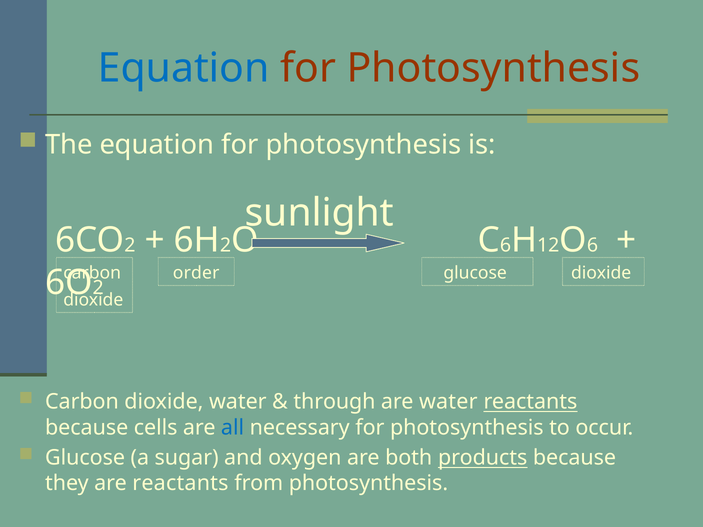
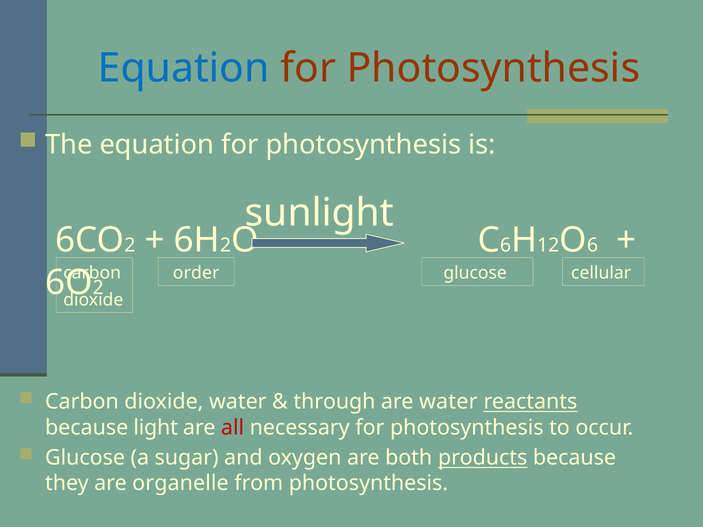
glucose dioxide: dioxide -> cellular
cells: cells -> light
all colour: blue -> red
are reactants: reactants -> organelle
